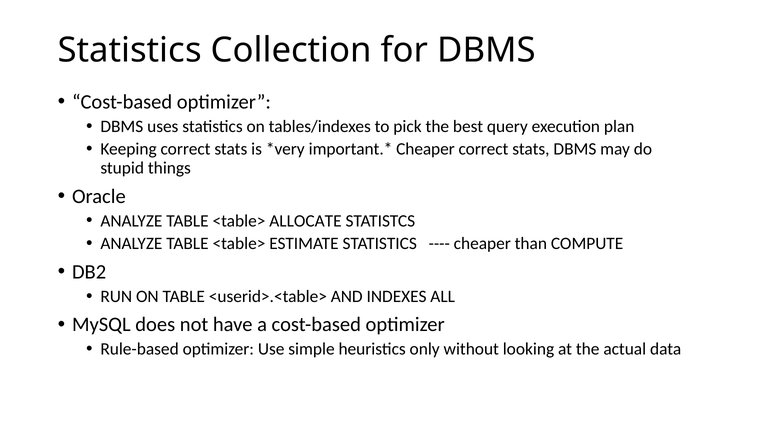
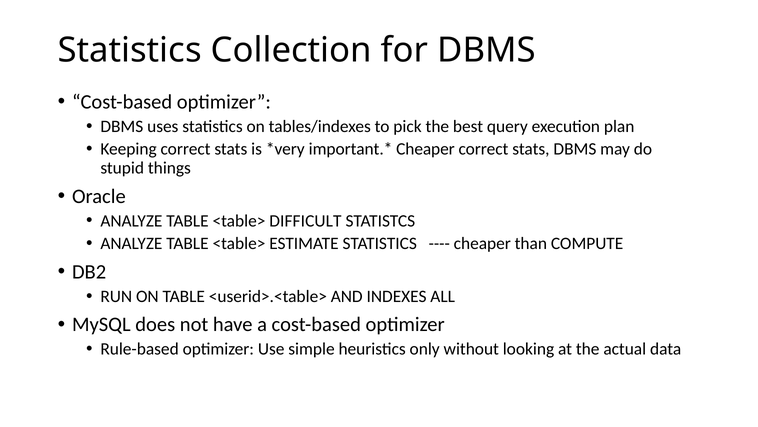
ALLOCATE: ALLOCATE -> DIFFICULT
